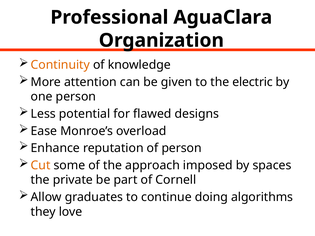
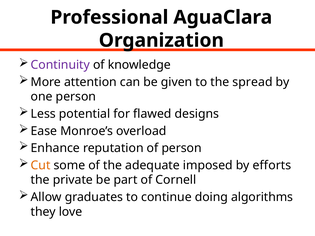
Continuity colour: orange -> purple
electric: electric -> spread
approach: approach -> adequate
spaces: spaces -> efforts
